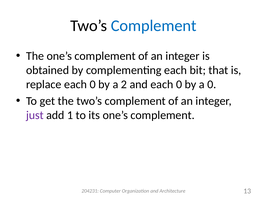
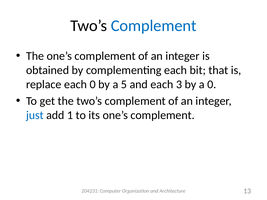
2: 2 -> 5
and each 0: 0 -> 3
just colour: purple -> blue
